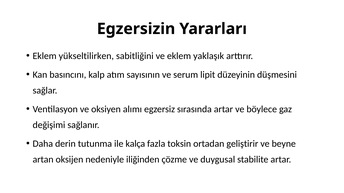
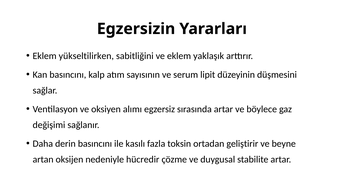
derin tutunma: tutunma -> basıncını
kalça: kalça -> kasılı
iliğinden: iliğinden -> hücredir
